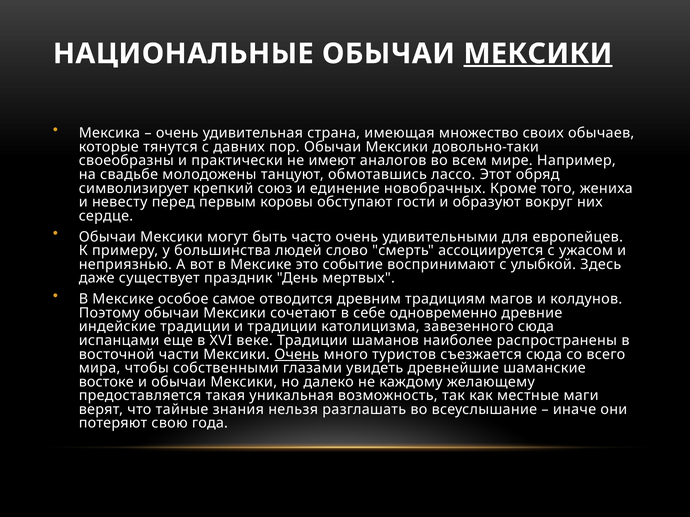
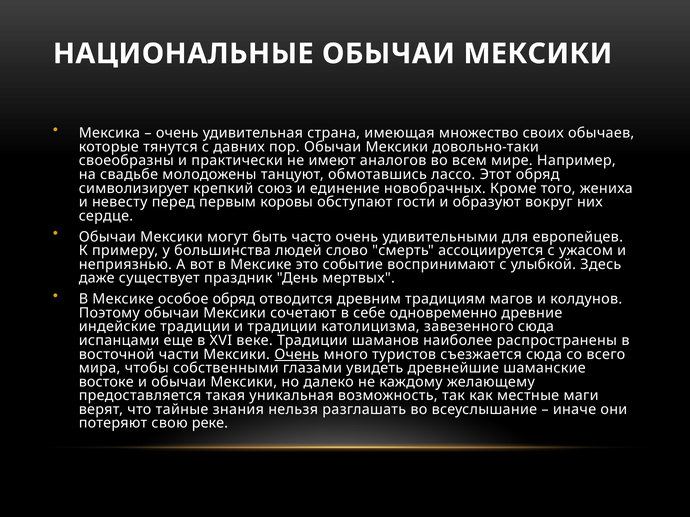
МЕКСИКИ at (538, 54) underline: present -> none
особое самое: самое -> обряд
года: года -> реке
